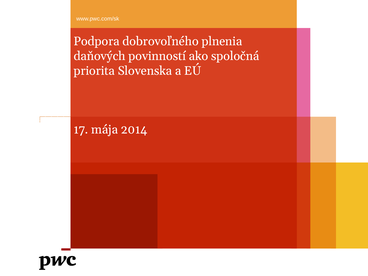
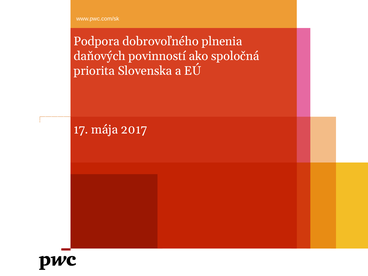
2014: 2014 -> 2017
